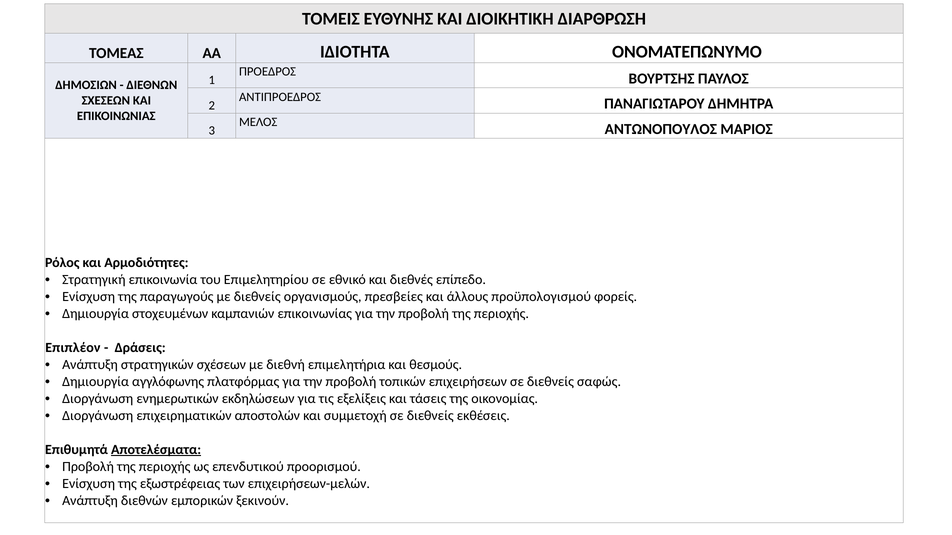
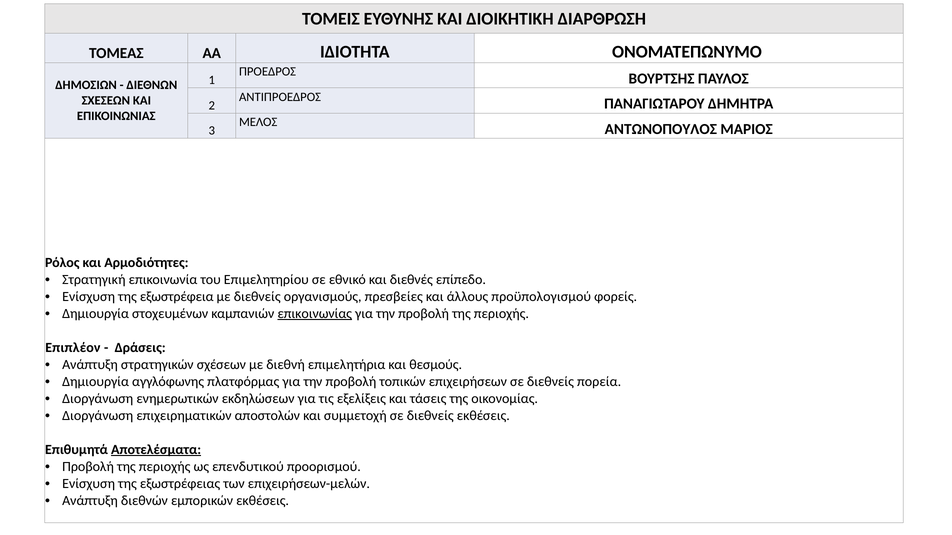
παραγωγούς: παραγωγούς -> εξωστρέφεια
επικοινωνίας underline: none -> present
σαφώς: σαφώς -> πορεία
εμπορικών ξεκινούν: ξεκινούν -> εκθέσεις
